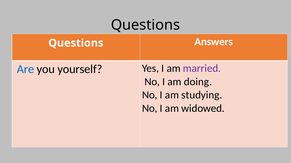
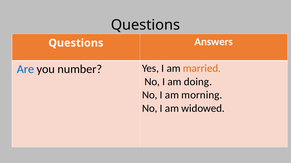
yourself: yourself -> number
married colour: purple -> orange
studying: studying -> morning
